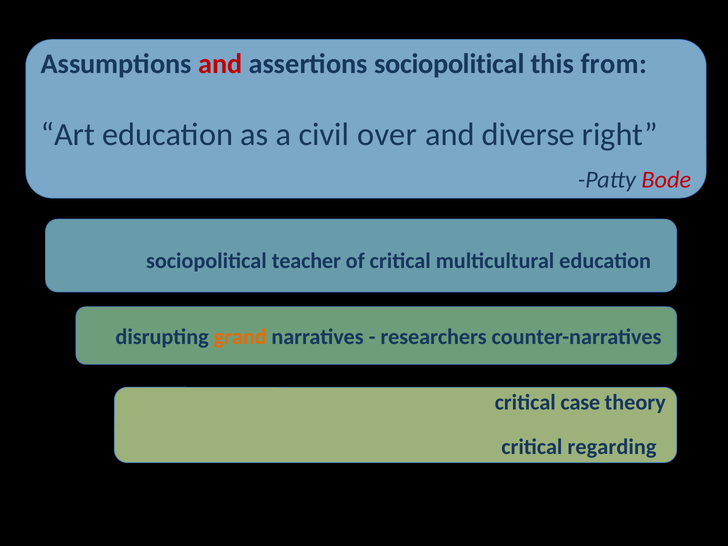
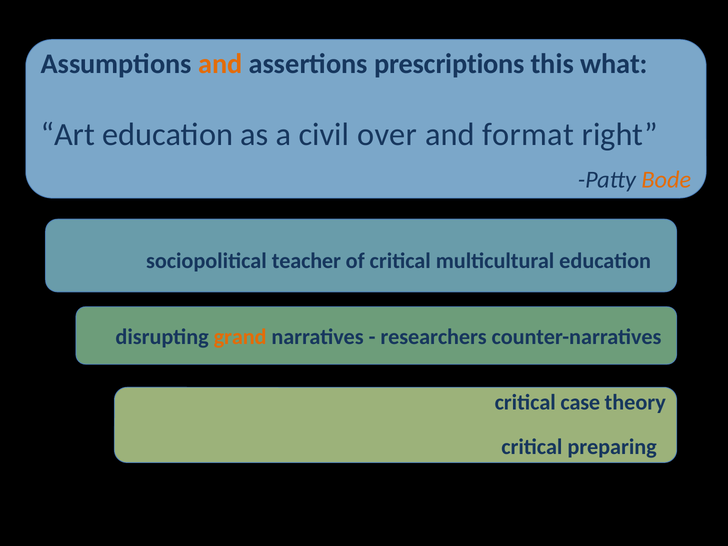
and at (220, 64) colour: red -> orange
assertions sociopolitical: sociopolitical -> prescriptions
from: from -> what
diverse: diverse -> format
Bode colour: red -> orange
regarding: regarding -> preparing
